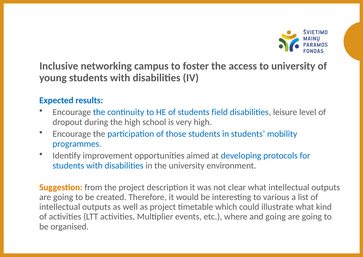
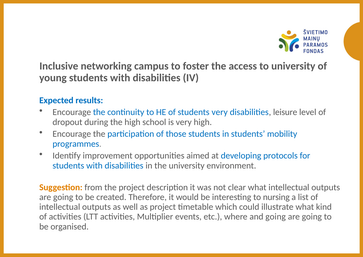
students field: field -> very
various: various -> nursing
